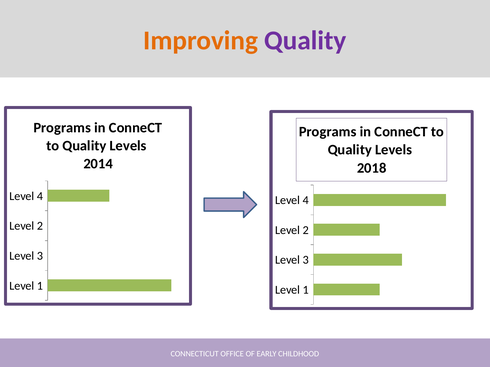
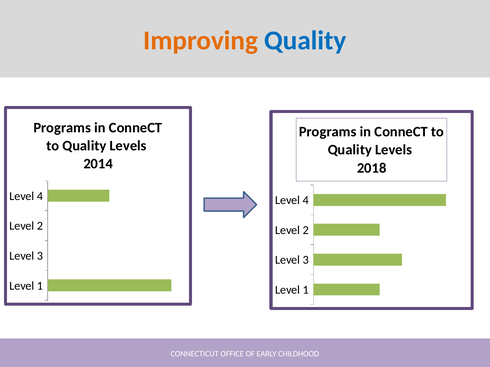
Quality at (305, 41) colour: purple -> blue
